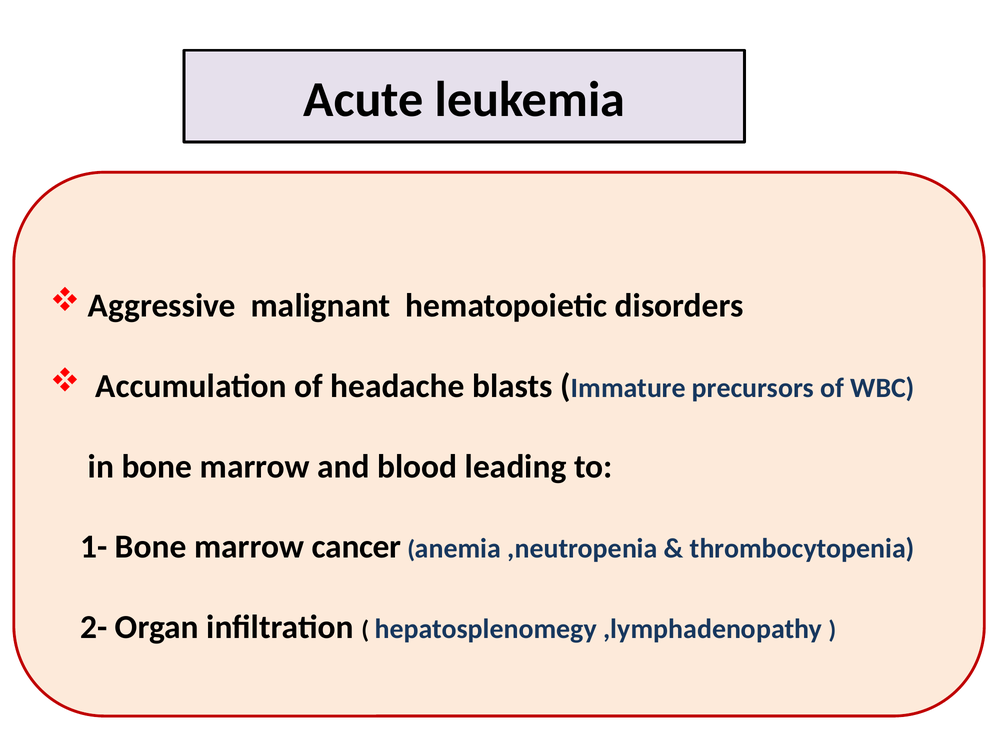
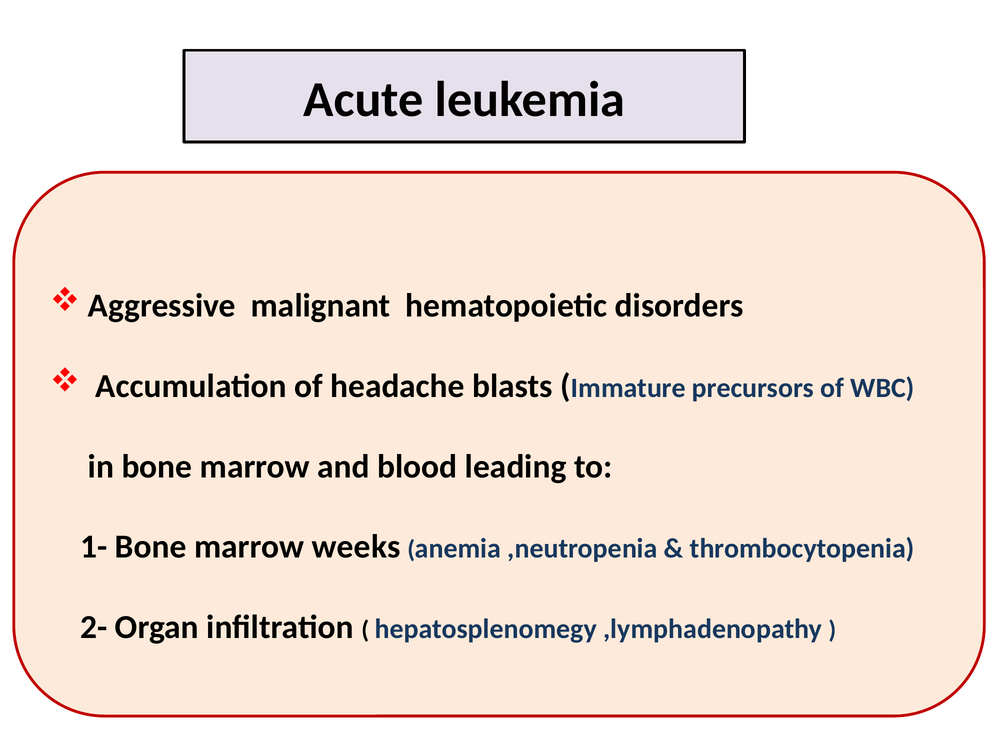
cancer: cancer -> weeks
